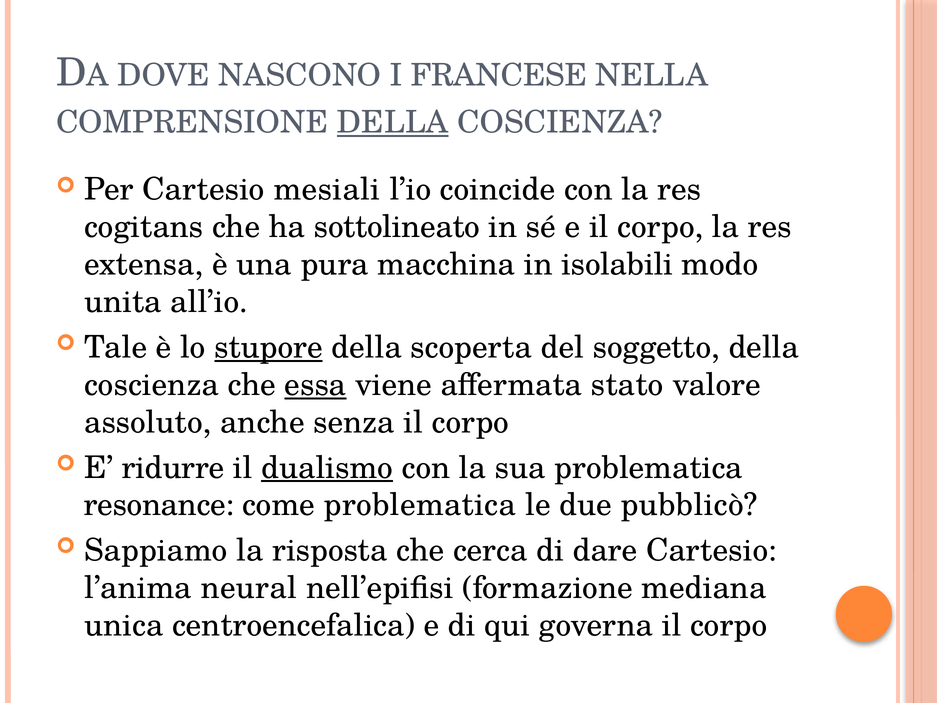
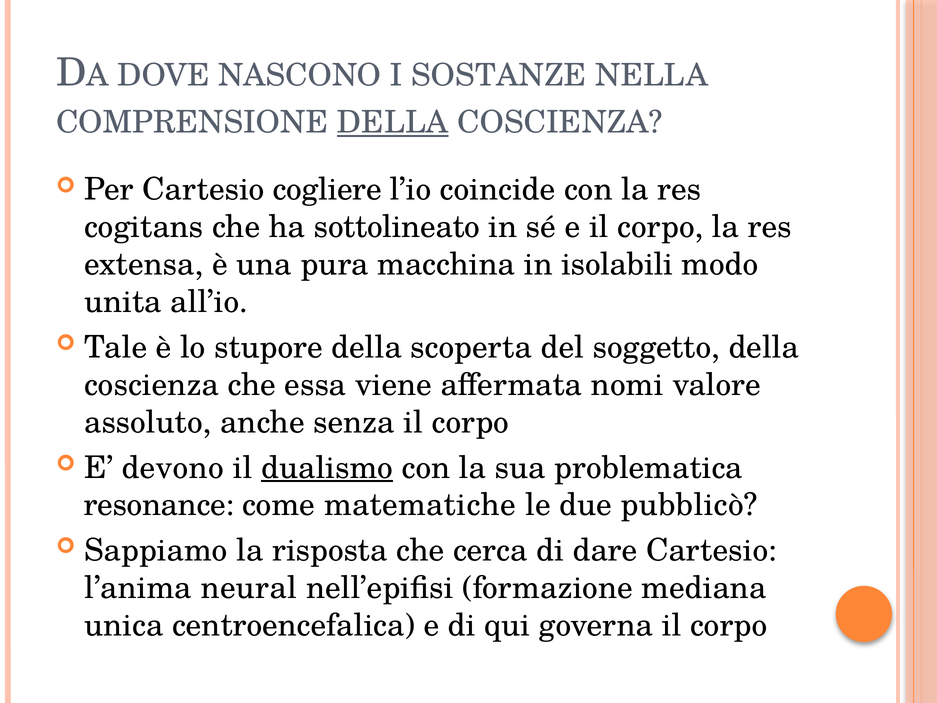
FRANCESE: FRANCESE -> SOSTANZE
mesiali: mesiali -> cogliere
stupore underline: present -> none
essa underline: present -> none
stato: stato -> nomi
ridurre: ridurre -> devono
come problematica: problematica -> matematiche
